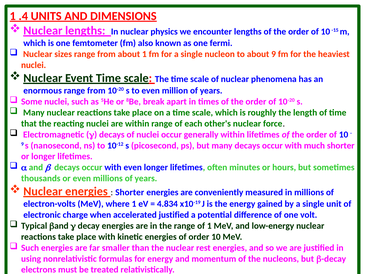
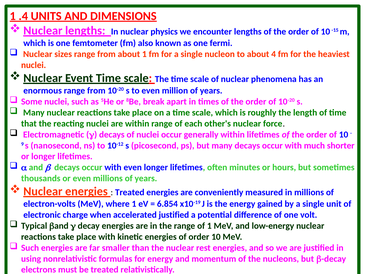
about 9: 9 -> 4
Shorter at (130, 192): Shorter -> Treated
4.834: 4.834 -> 6.854
